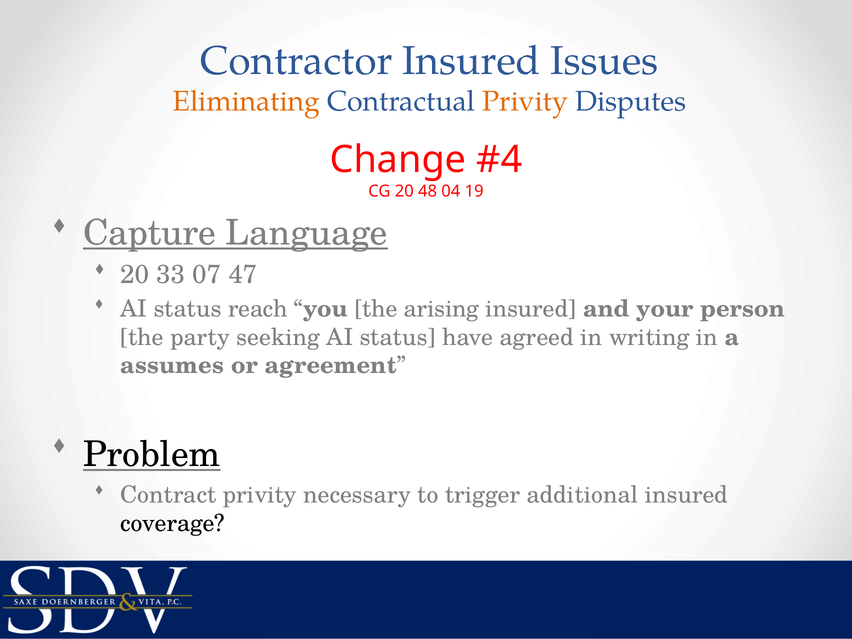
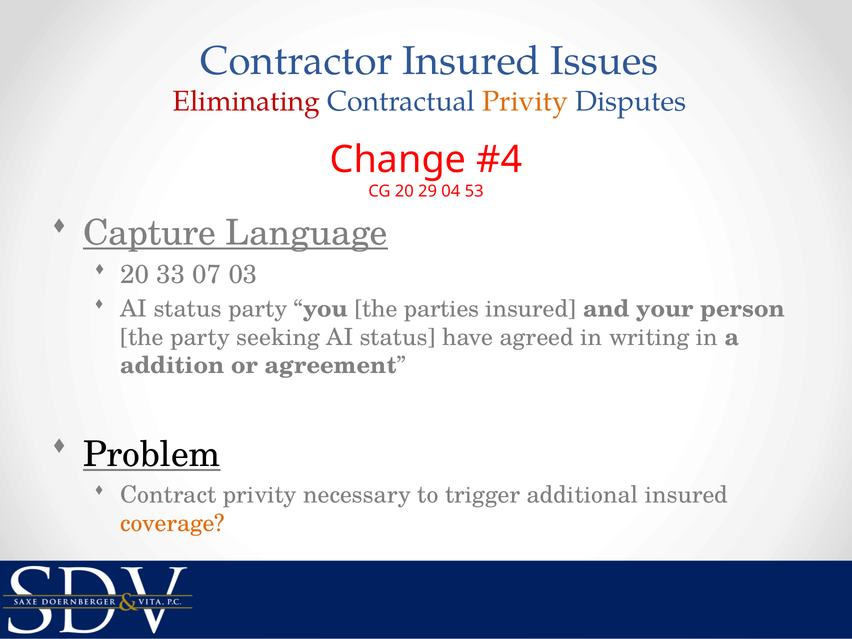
Eliminating colour: orange -> red
48: 48 -> 29
19: 19 -> 53
47: 47 -> 03
status reach: reach -> party
arising: arising -> parties
assumes: assumes -> addition
coverage colour: black -> orange
